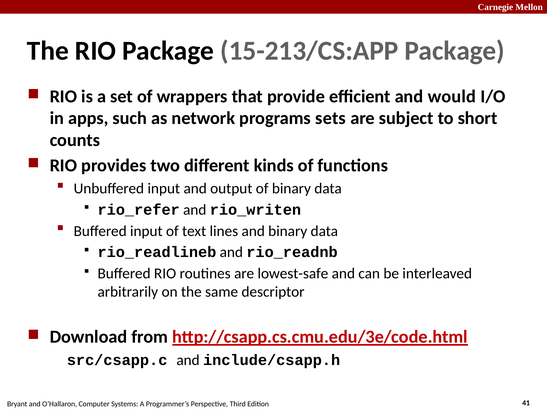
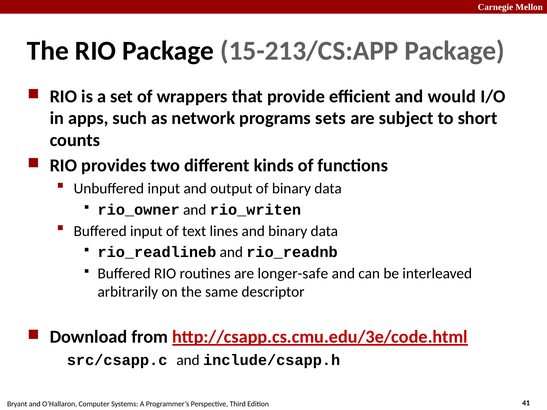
rio_refer: rio_refer -> rio_owner
lowest-safe: lowest-safe -> longer-safe
